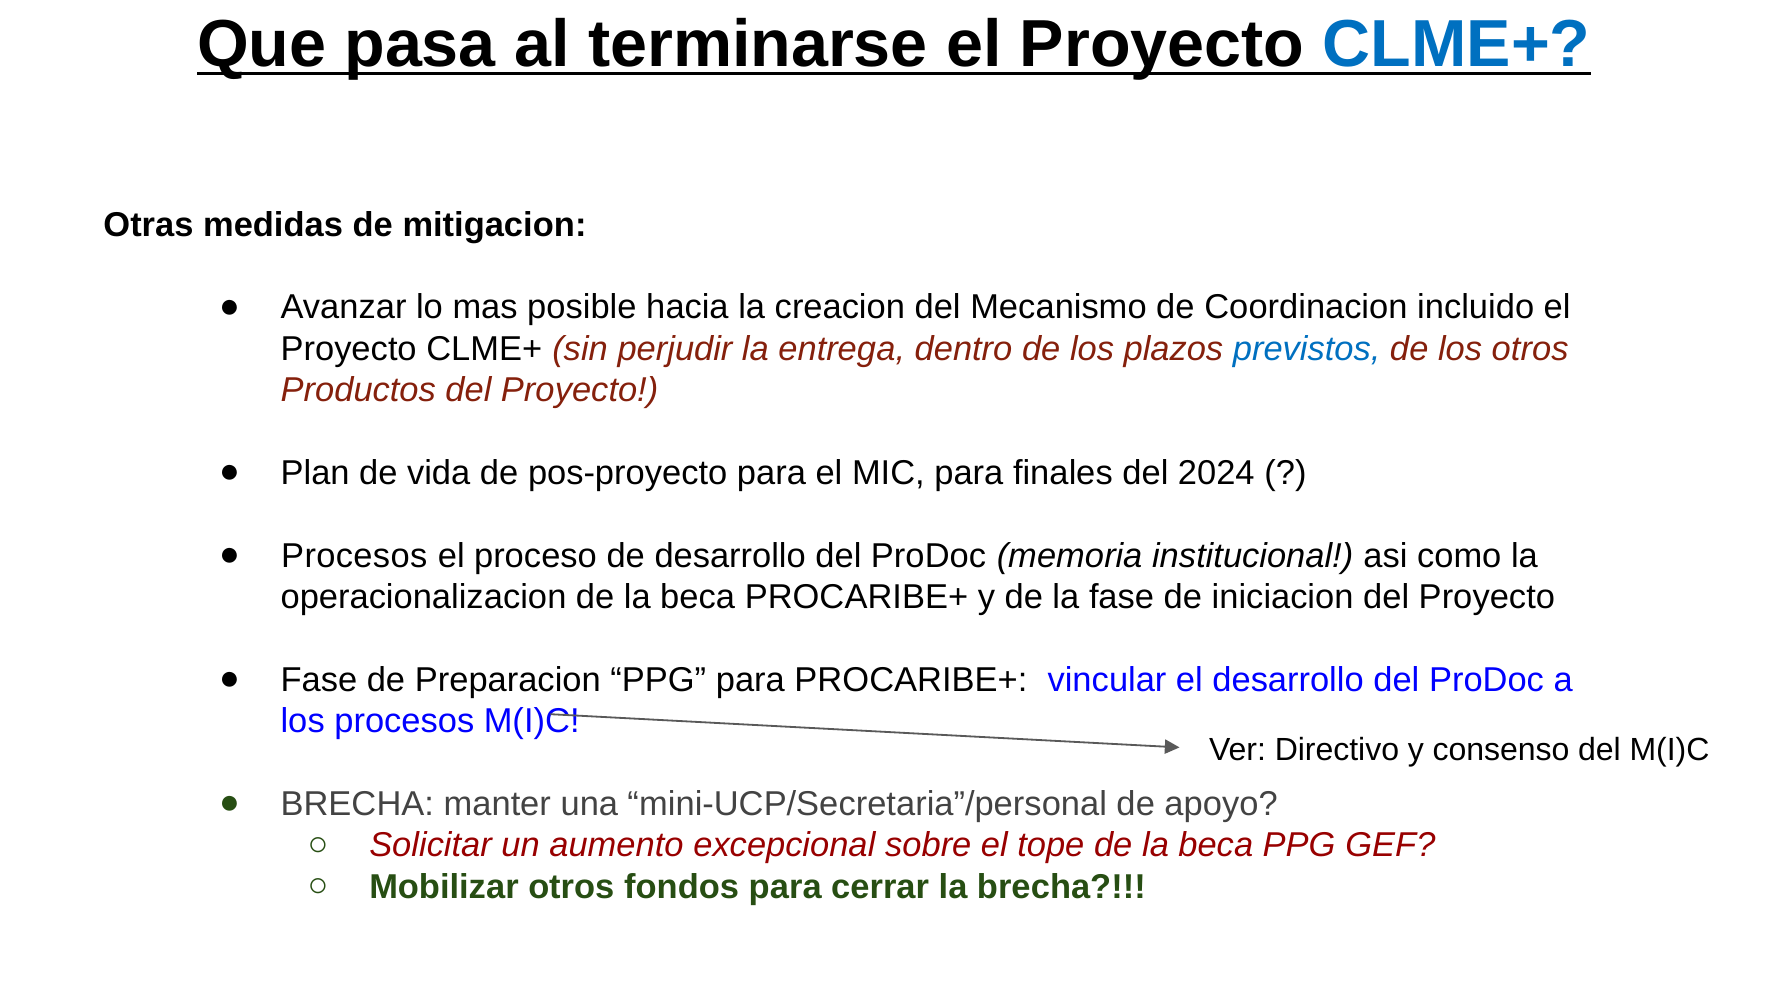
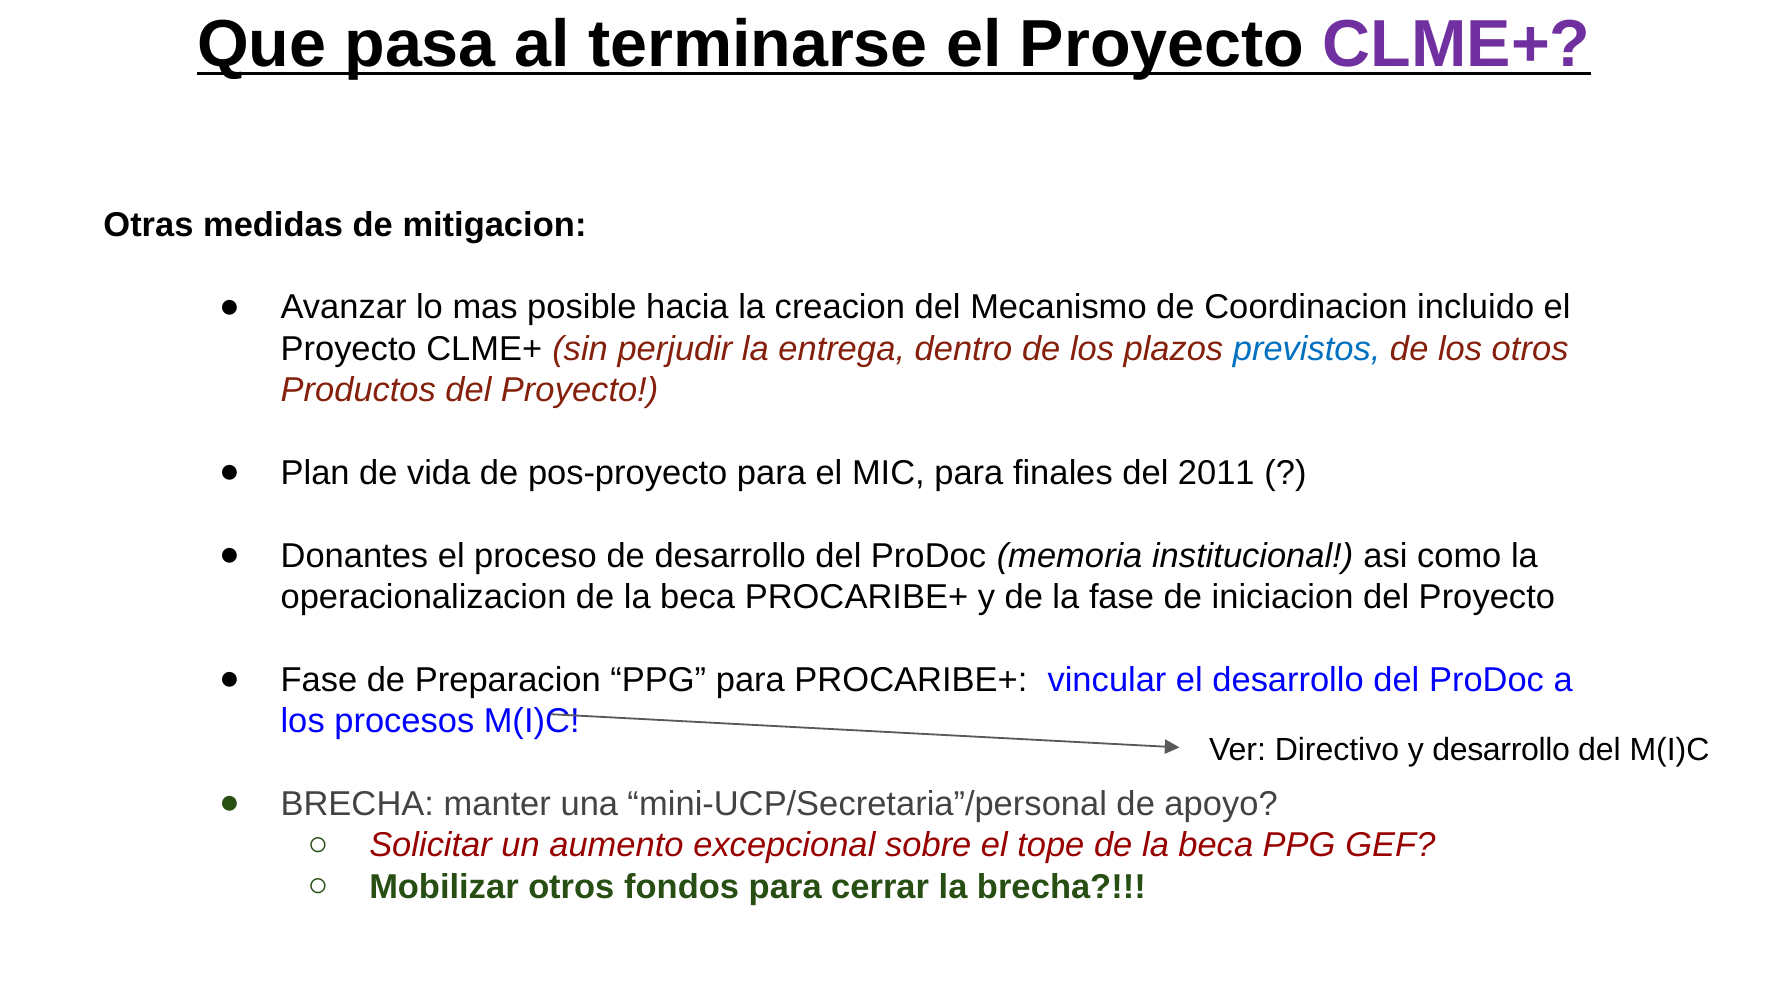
CLME+ at (1457, 44) colour: blue -> purple
2024: 2024 -> 2011
Procesos at (354, 556): Procesos -> Donantes
y consenso: consenso -> desarrollo
